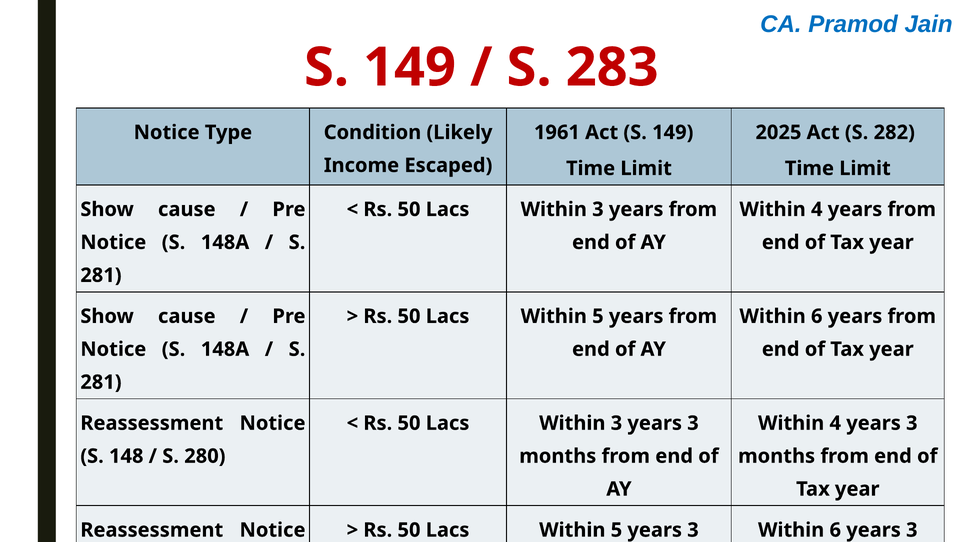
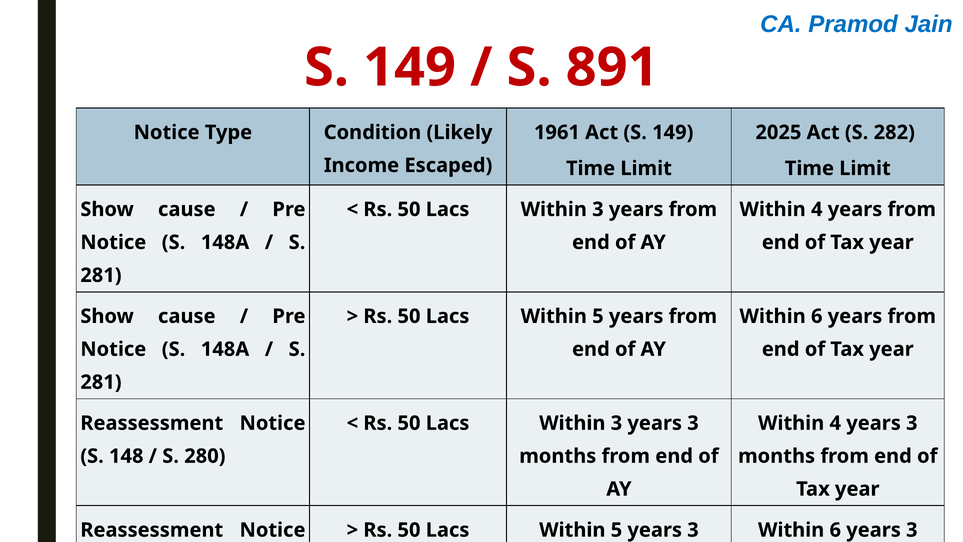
283: 283 -> 891
